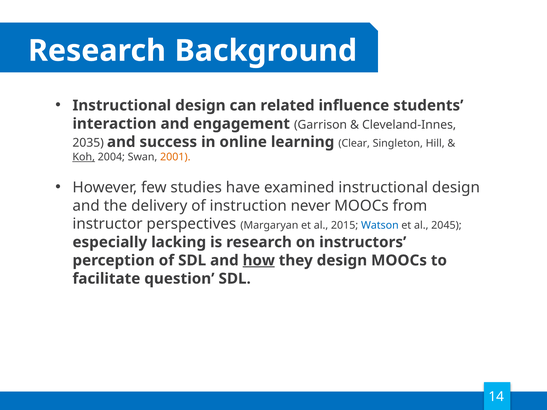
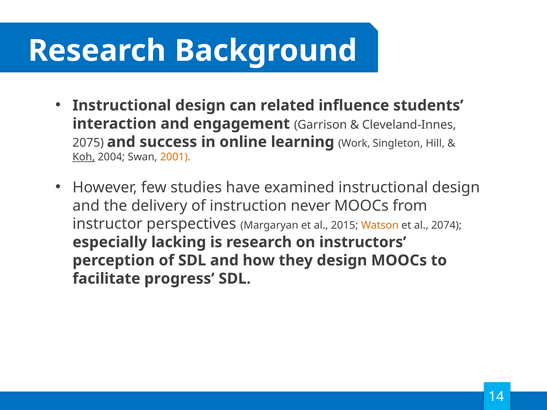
2035: 2035 -> 2075
Clear: Clear -> Work
Watson colour: blue -> orange
2045: 2045 -> 2074
how underline: present -> none
question: question -> progress
